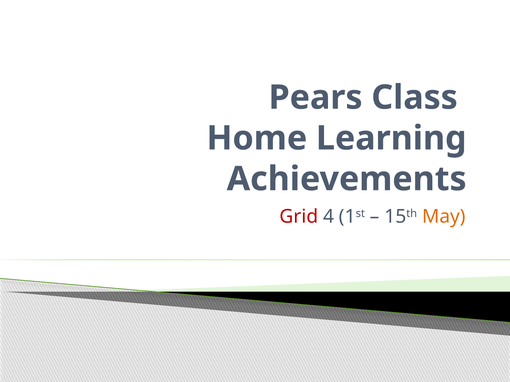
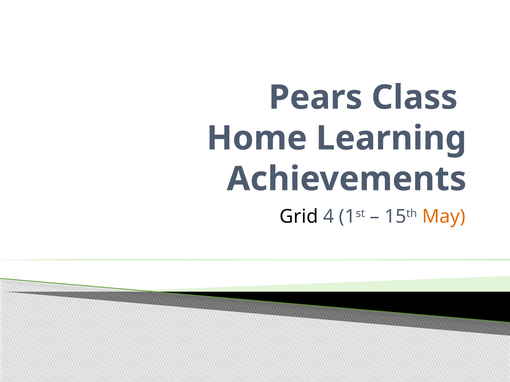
Grid colour: red -> black
